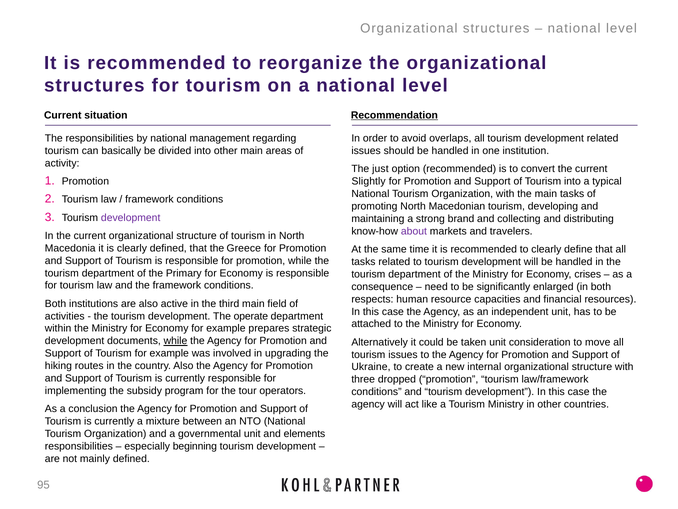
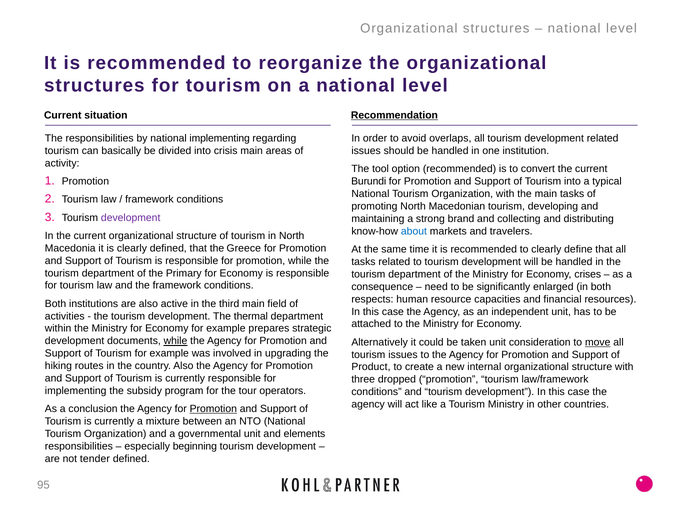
national management: management -> implementing
into other: other -> crisis
just: just -> tool
Slightly: Slightly -> Burundi
about colour: purple -> blue
operate: operate -> thermal
move underline: none -> present
Ukraine: Ukraine -> Product
Promotion at (213, 409) underline: none -> present
mainly: mainly -> tender
